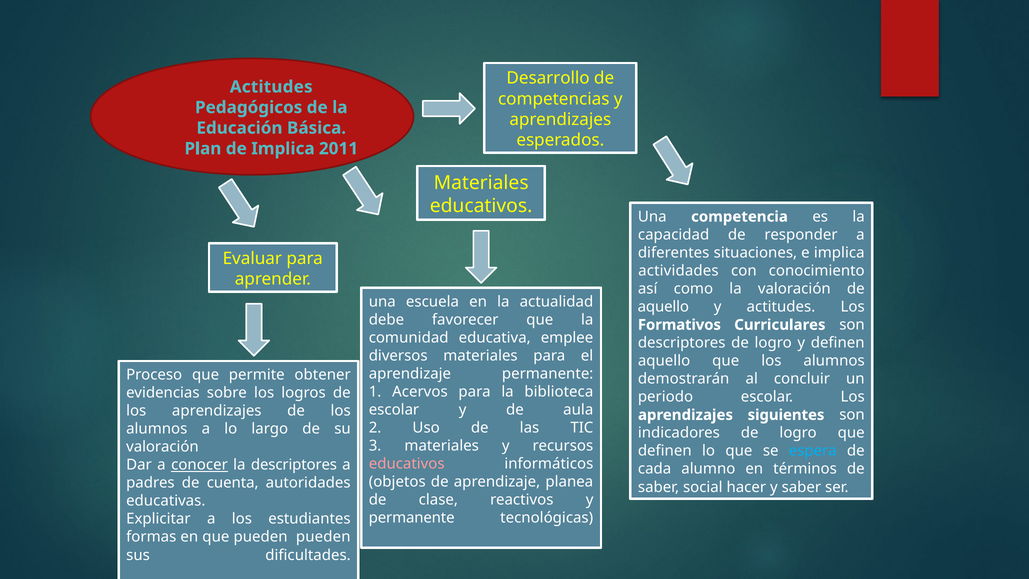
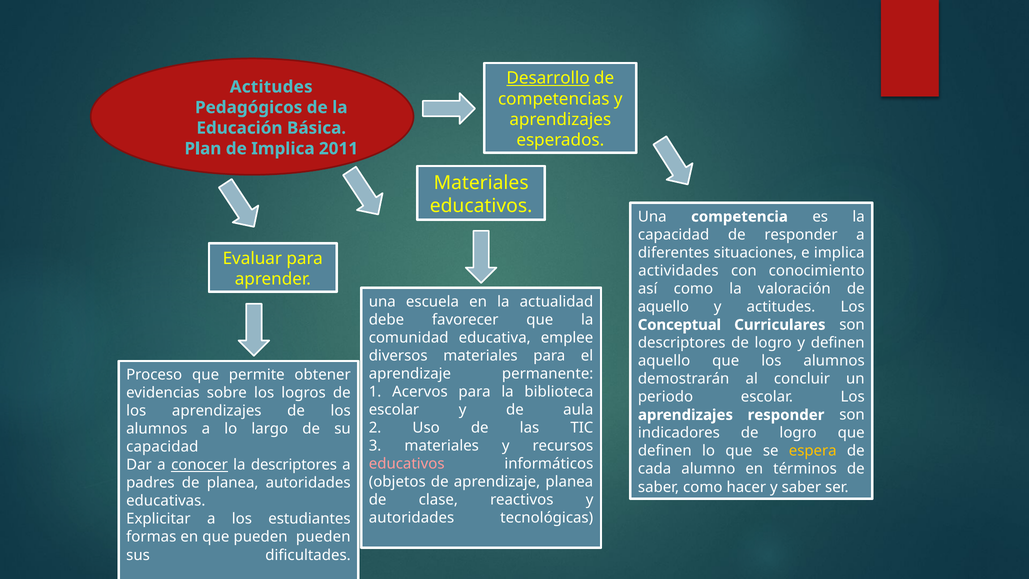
Desarrollo underline: none -> present
Formativos: Formativos -> Conceptual
aprendizajes siguientes: siguientes -> responder
valoración at (162, 447): valoración -> capacidad
espera colour: light blue -> yellow
de cuenta: cuenta -> planea
saber social: social -> como
permanente at (412, 518): permanente -> autoridades
